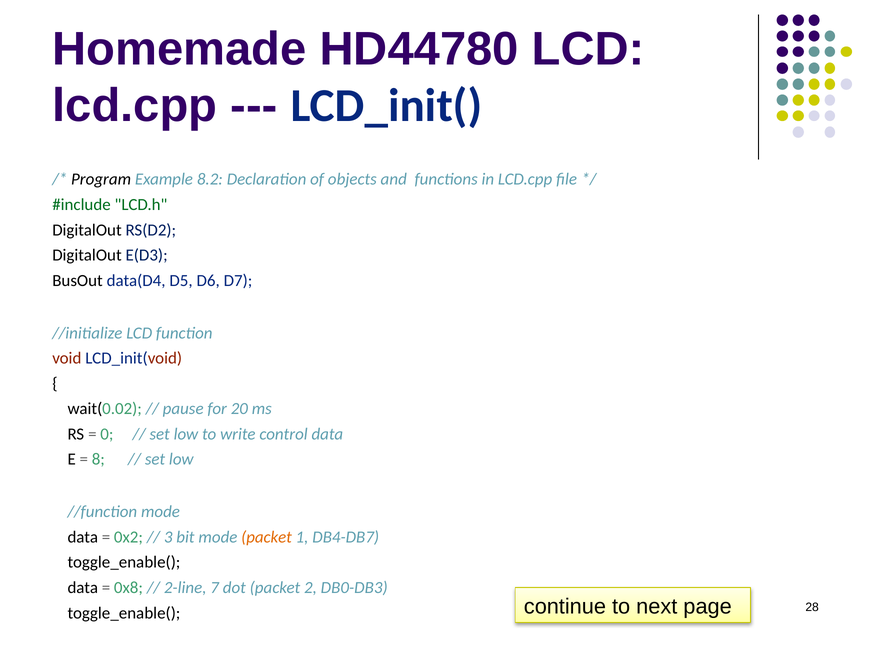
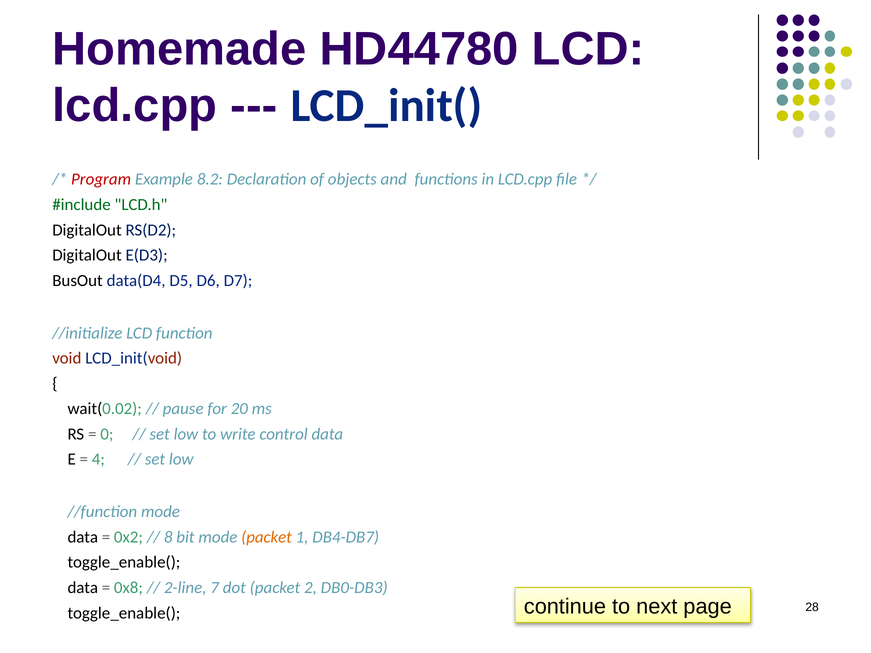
Program colour: black -> red
8: 8 -> 4
3: 3 -> 8
